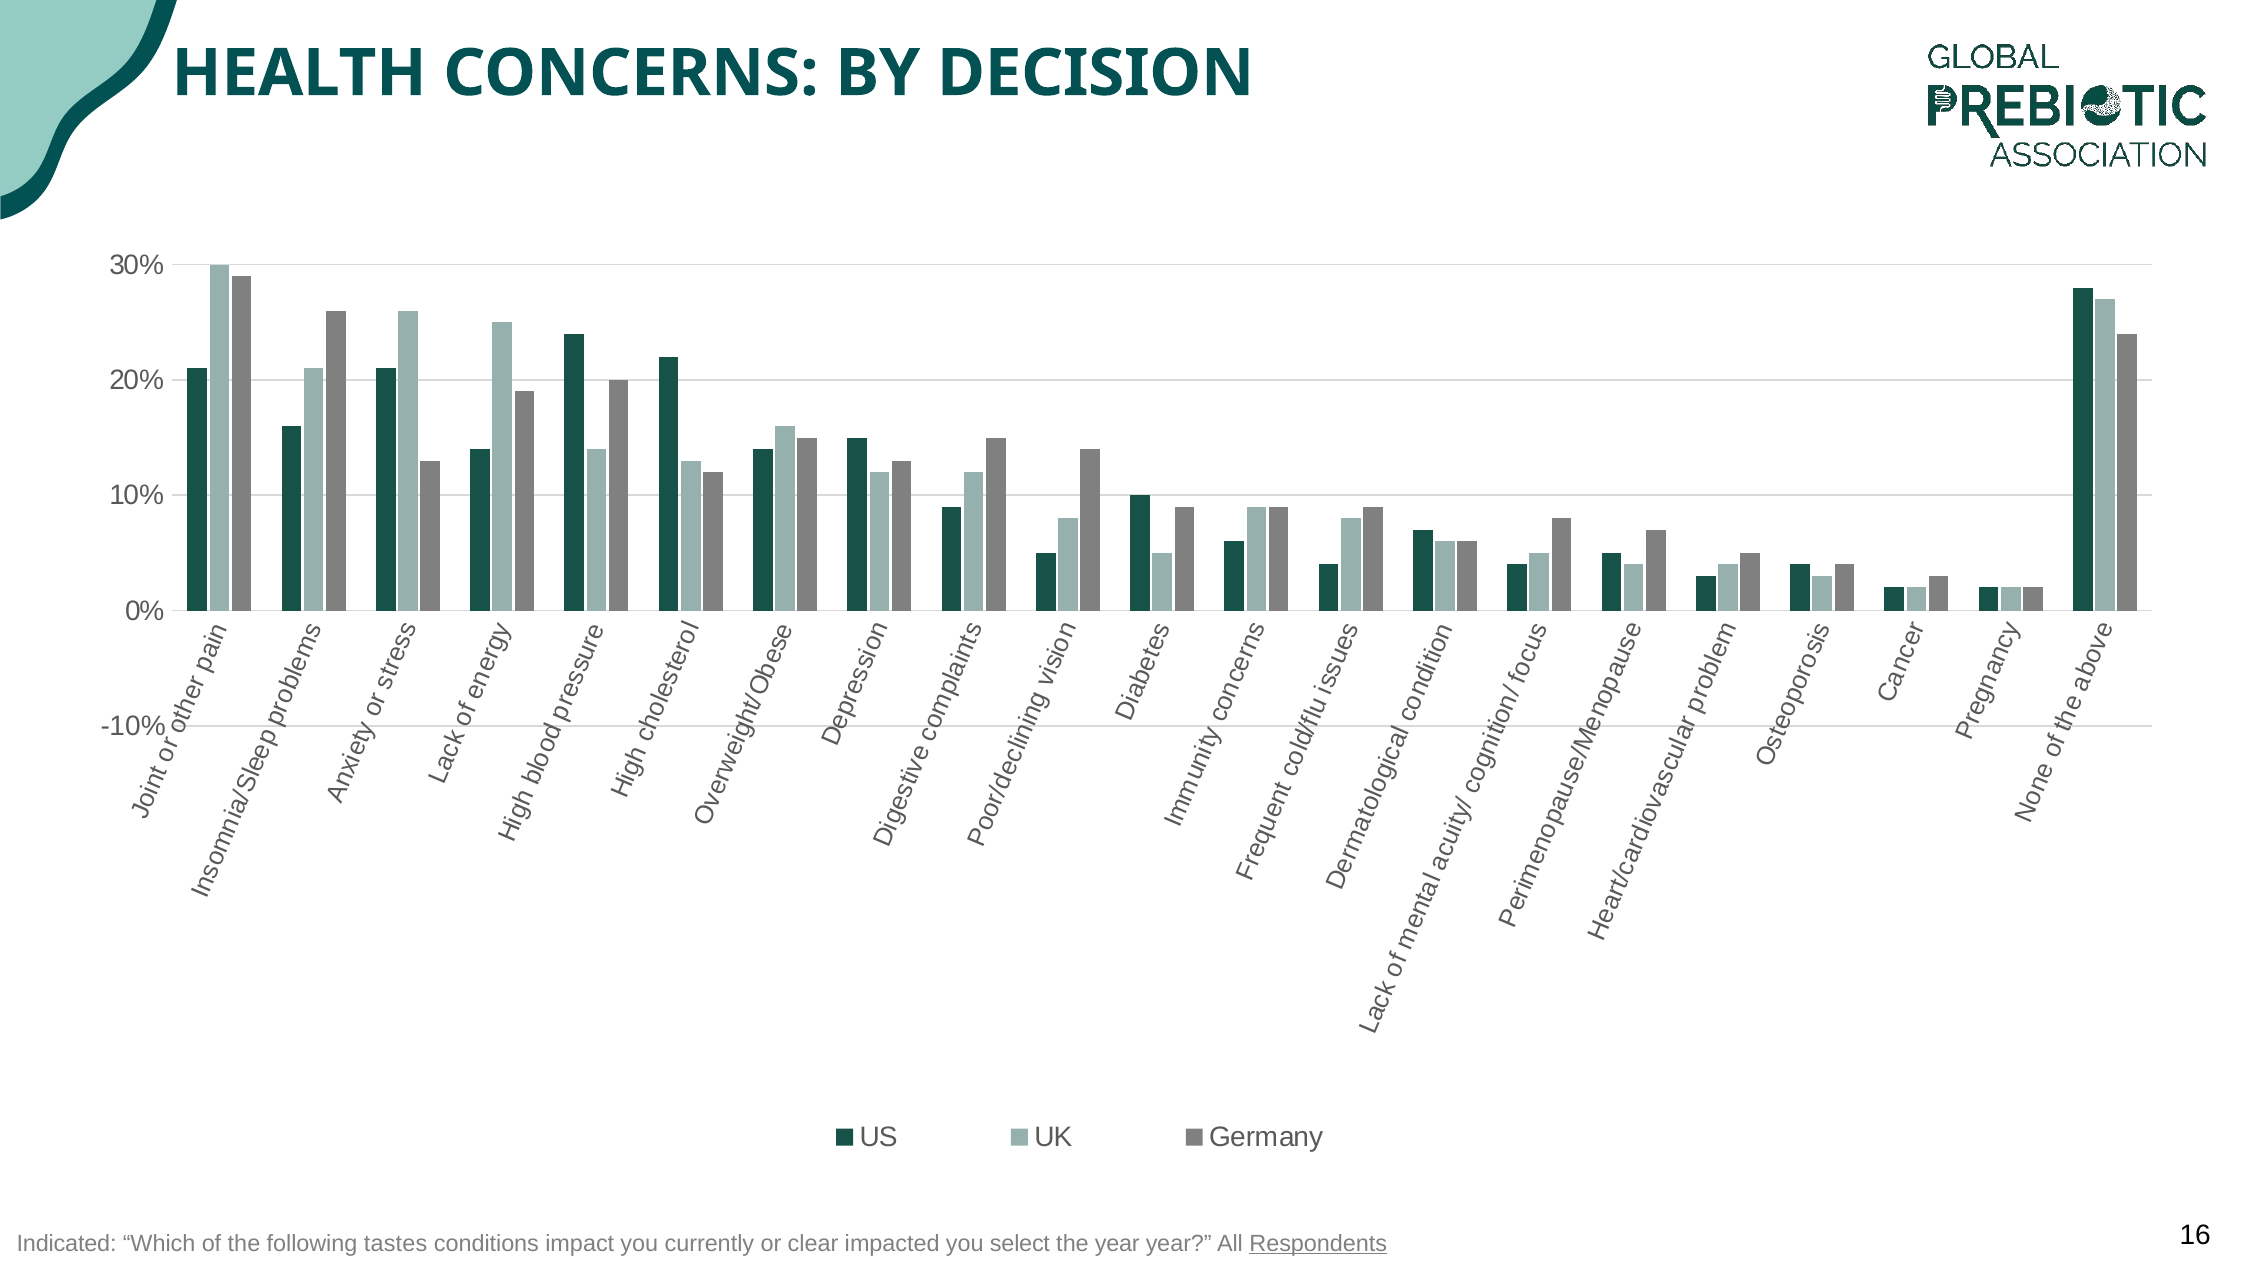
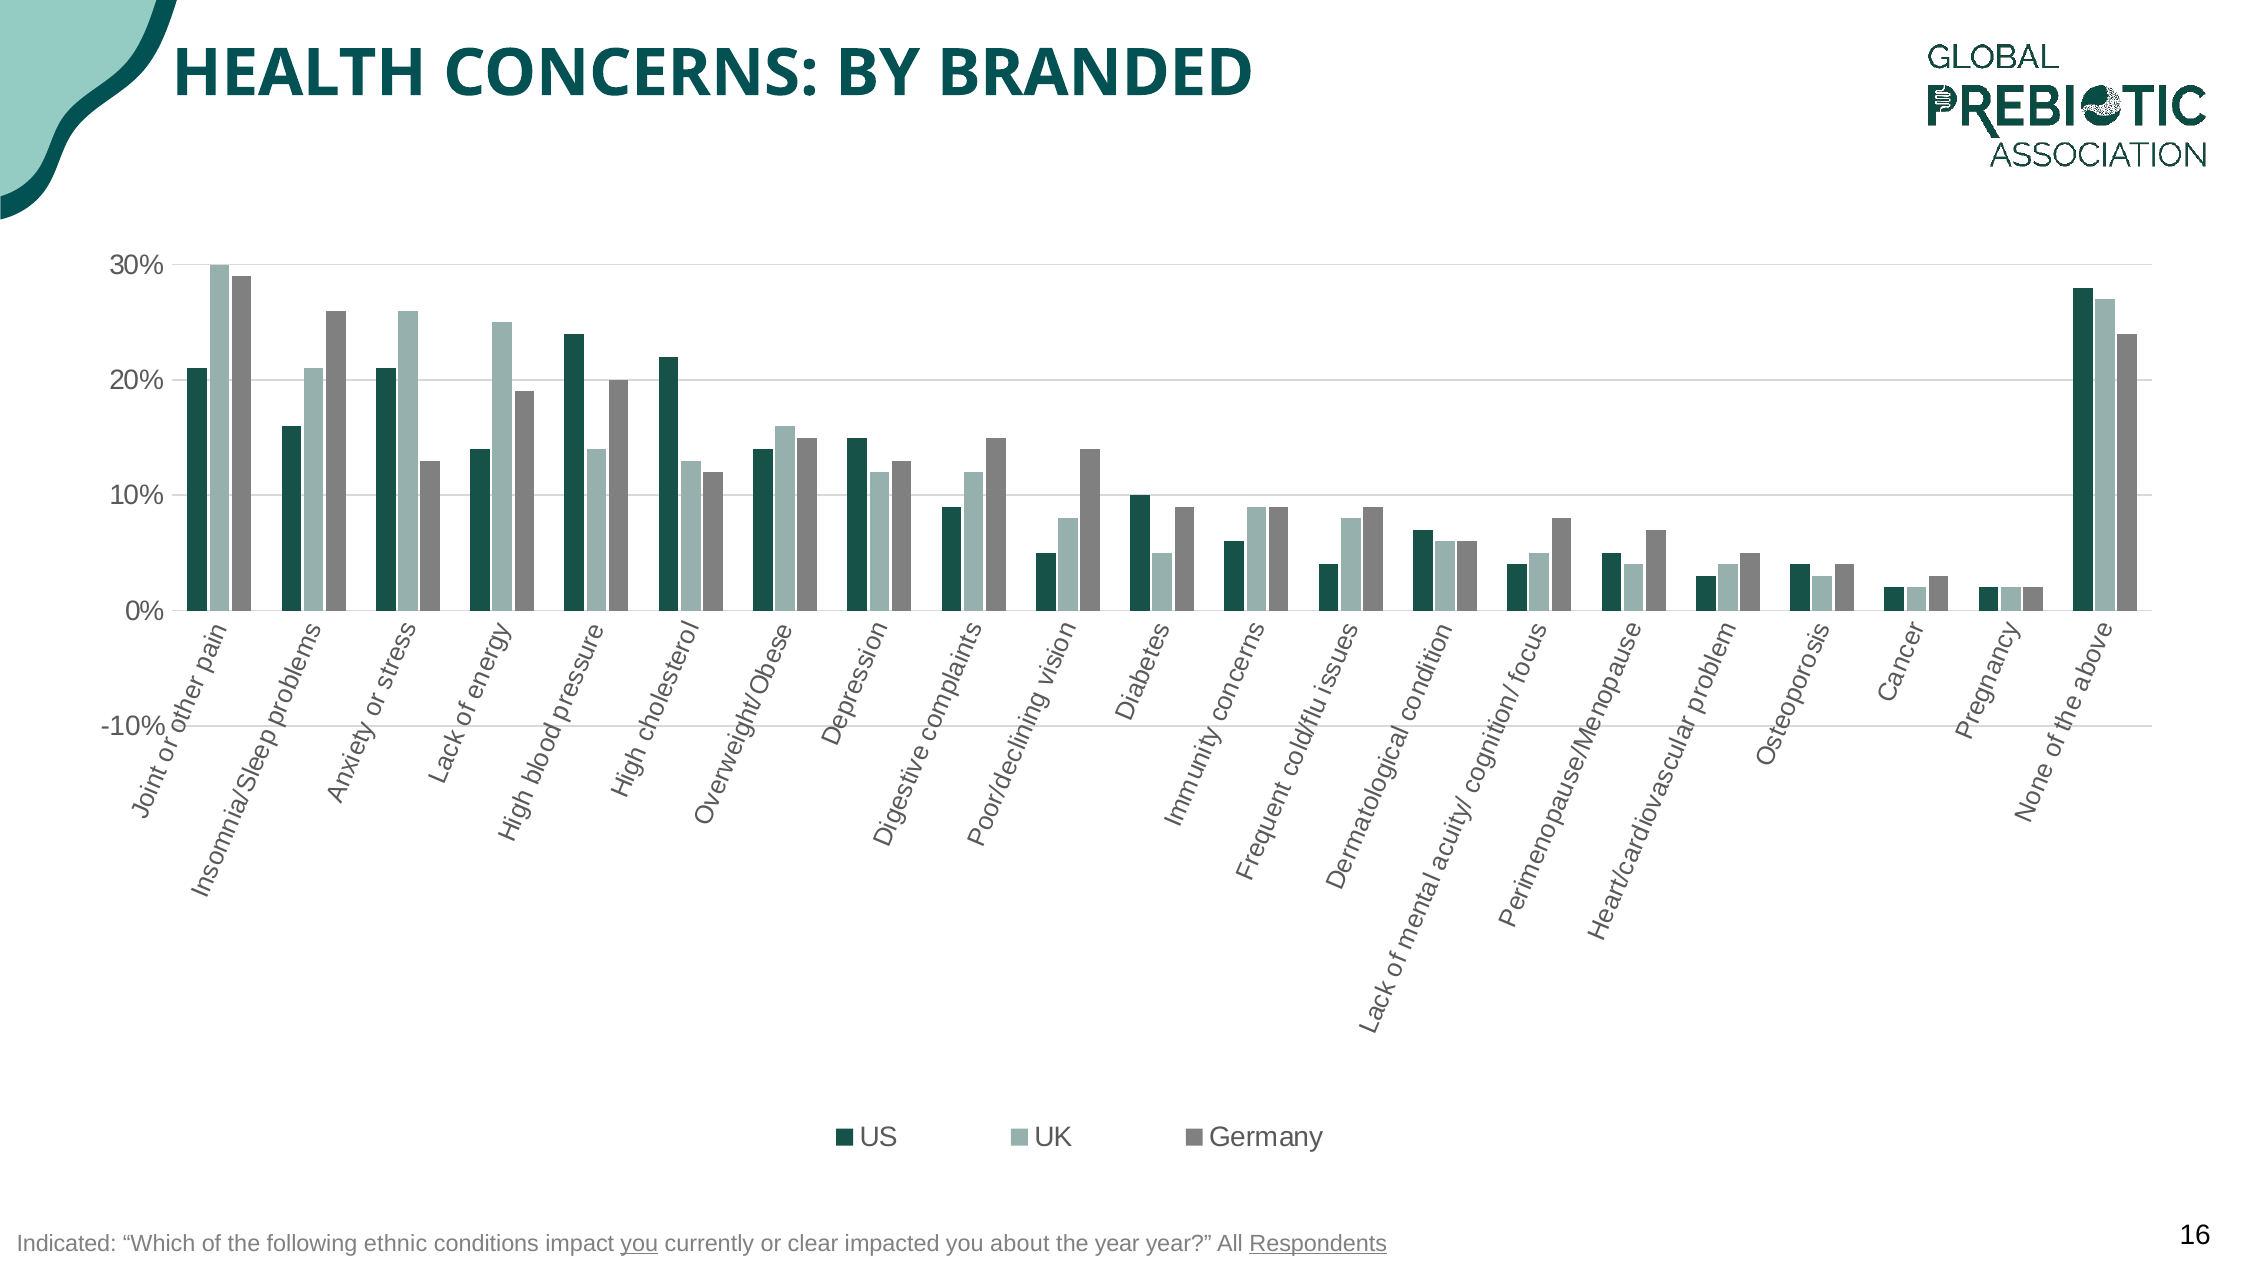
DECISION: DECISION -> BRANDED
tastes: tastes -> ethnic
you at (639, 1243) underline: none -> present
select: select -> about
